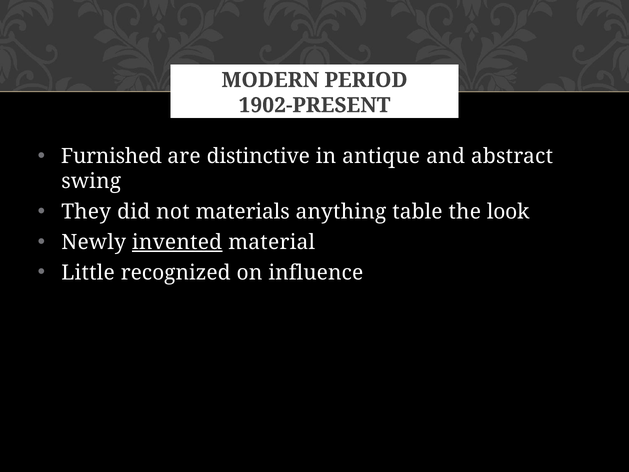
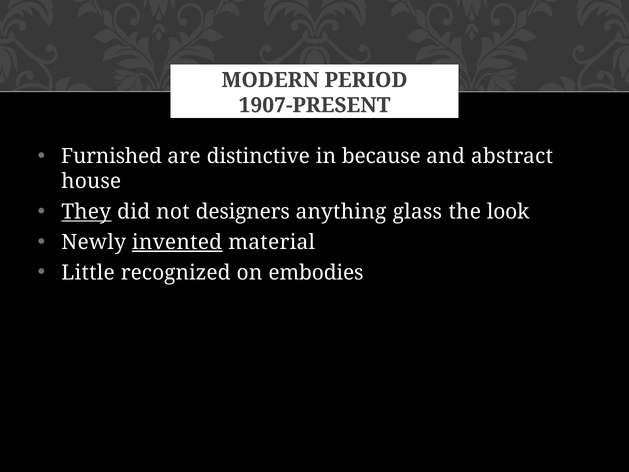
1902-PRESENT: 1902-PRESENT -> 1907-PRESENT
antique: antique -> because
swing: swing -> house
They underline: none -> present
materials: materials -> designers
table: table -> glass
influence: influence -> embodies
